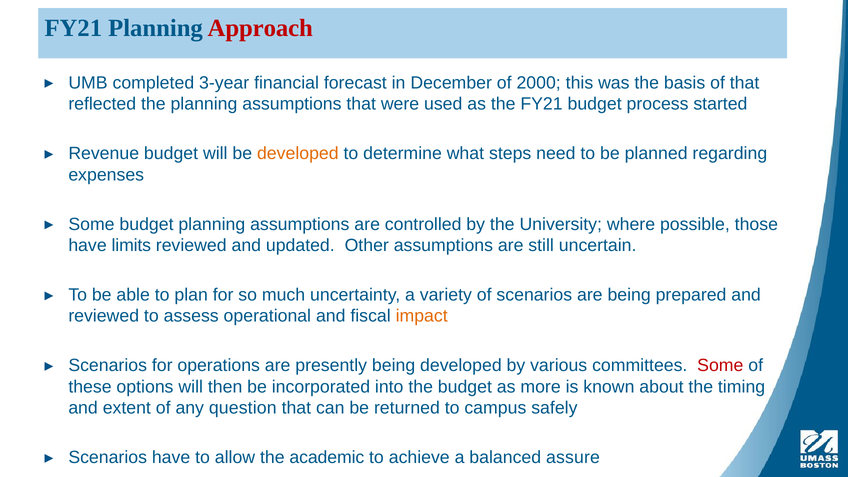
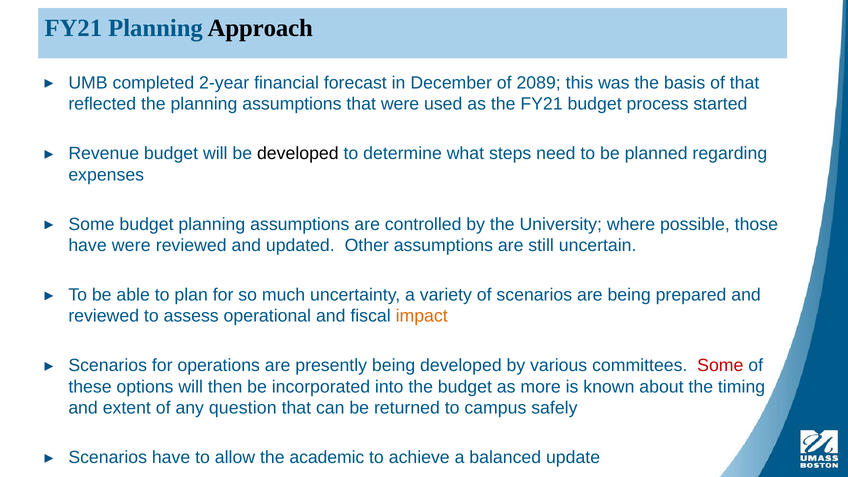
Approach colour: red -> black
3-year: 3-year -> 2-year
2000: 2000 -> 2089
developed at (298, 154) colour: orange -> black
have limits: limits -> were
assure: assure -> update
